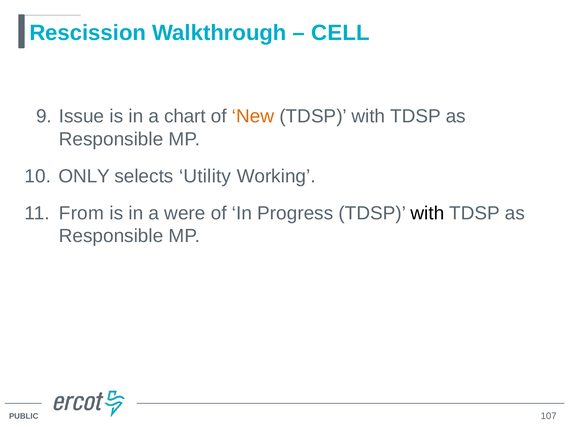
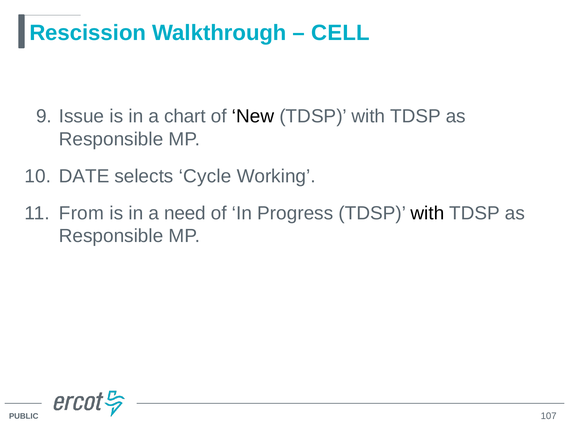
New colour: orange -> black
ONLY: ONLY -> DATE
Utility: Utility -> Cycle
were: were -> need
